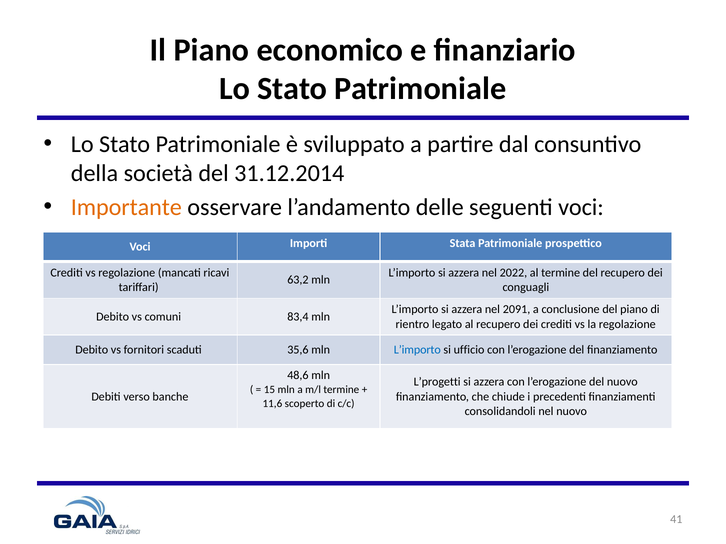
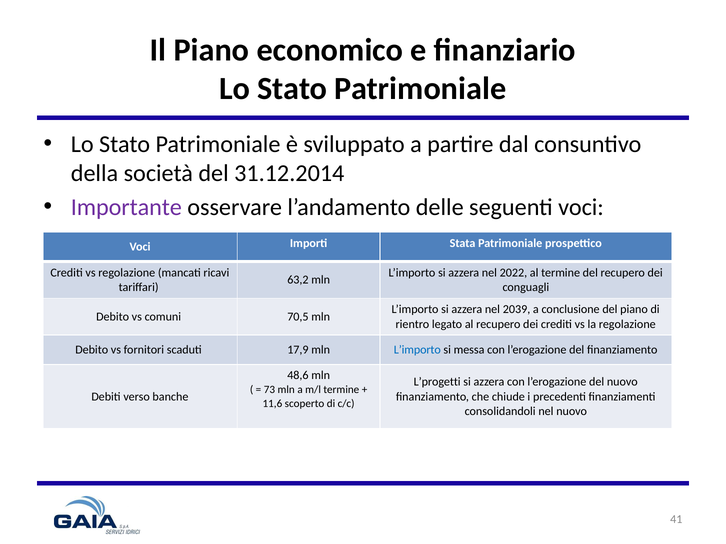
Importante colour: orange -> purple
2091: 2091 -> 2039
83,4: 83,4 -> 70,5
35,6: 35,6 -> 17,9
ufficio: ufficio -> messa
15: 15 -> 73
